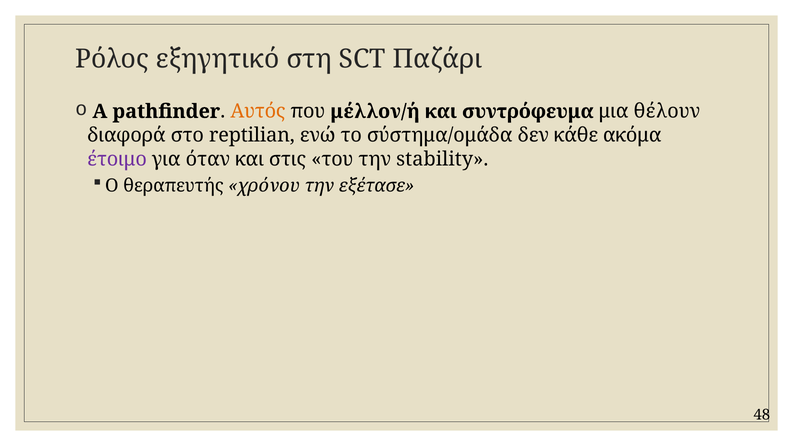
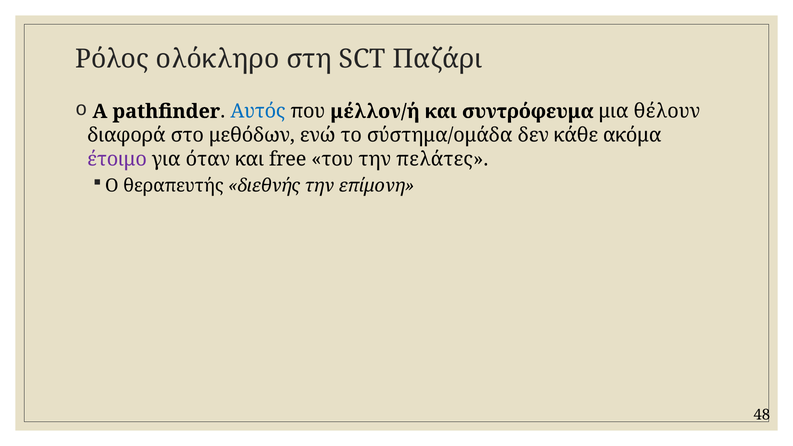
εξηγητικό: εξηγητικό -> ολόκληρο
Αυτός colour: orange -> blue
reptilian: reptilian -> μεθόδων
στις: στις -> free
stability: stability -> πελάτες
χρόνου: χρόνου -> διεθνής
εξέτασε: εξέτασε -> επίμονη
